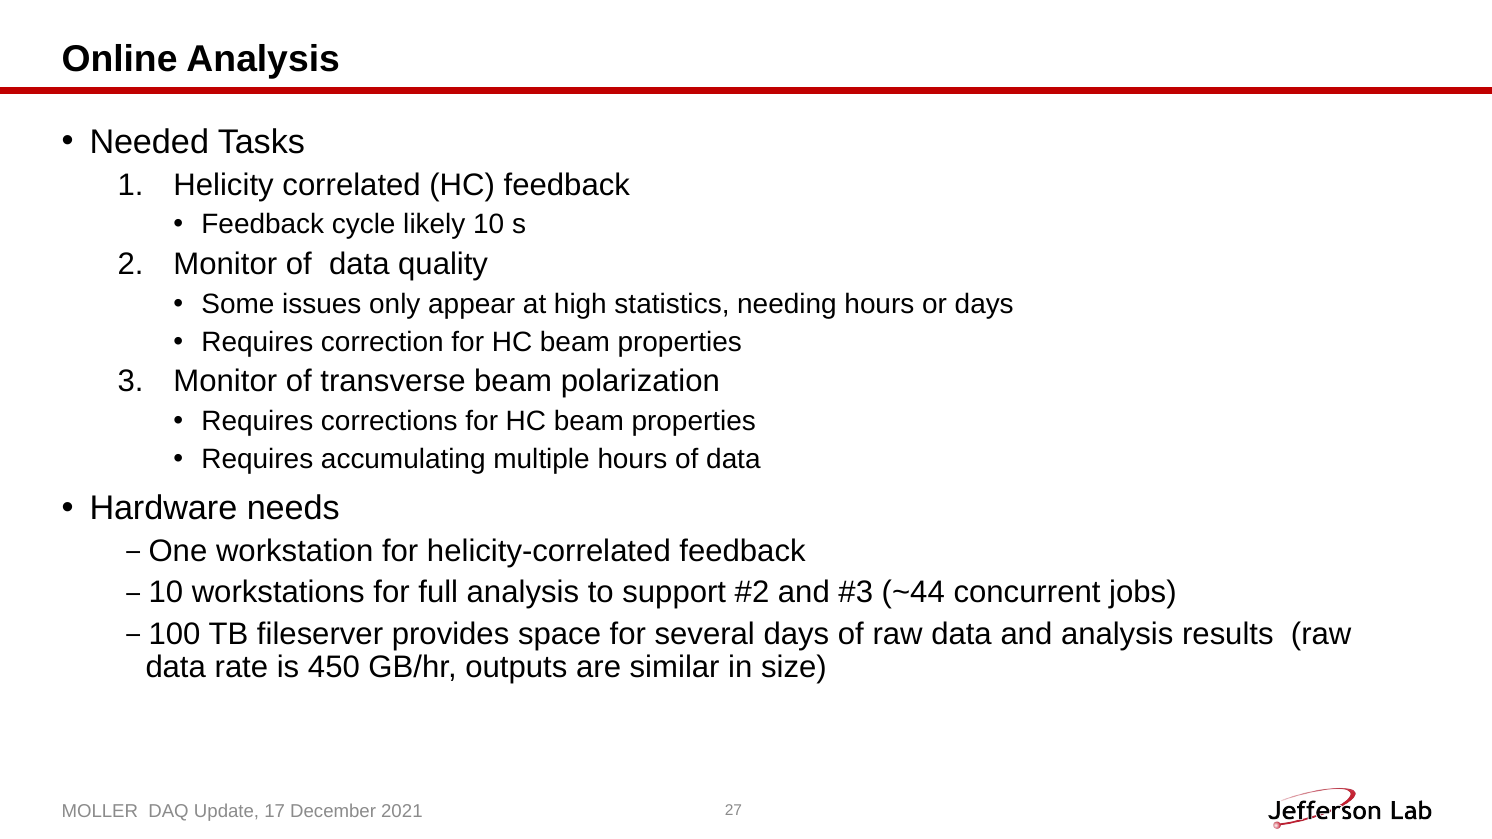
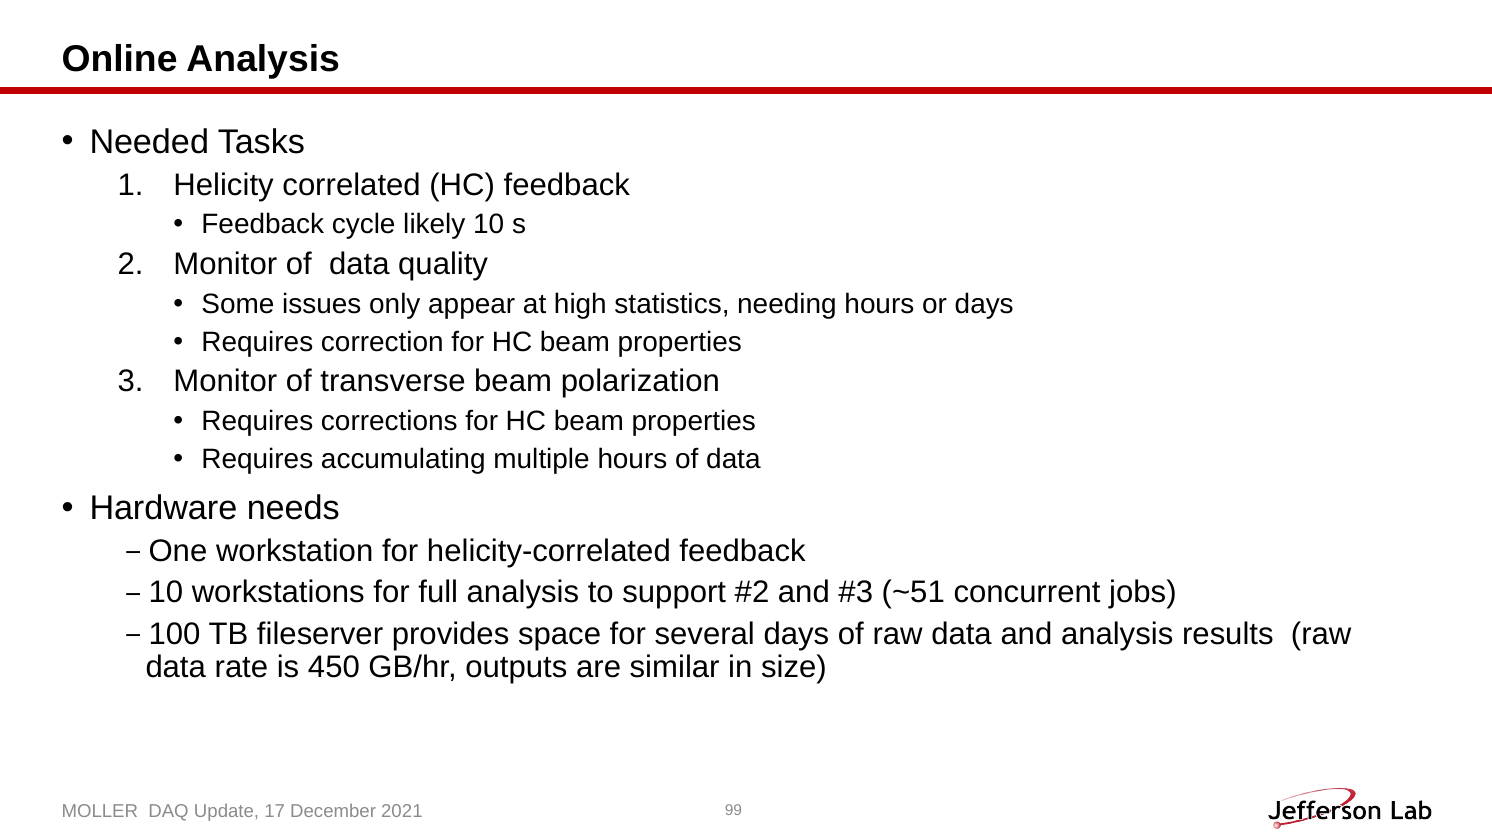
~44: ~44 -> ~51
27: 27 -> 99
